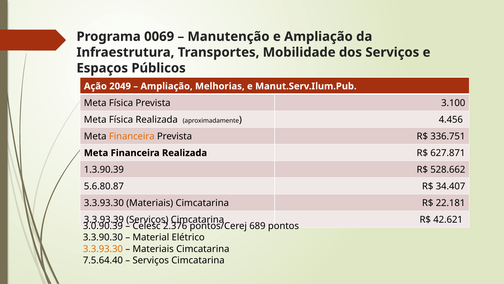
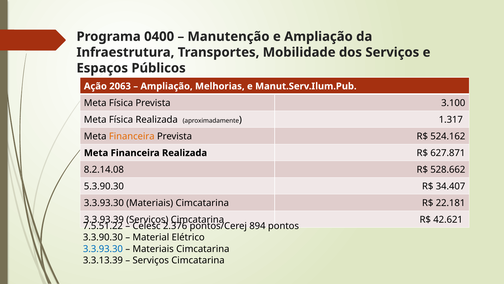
0069: 0069 -> 0400
2049: 2049 -> 2063
4.456: 4.456 -> 1.317
336.751: 336.751 -> 524.162
1.3.90.39: 1.3.90.39 -> 8.2.14.08
5.6.80.87: 5.6.80.87 -> 5.3.90.30
3.0.90.39: 3.0.90.39 -> 7.5.51.22
689: 689 -> 894
3.3.93.30 at (103, 248) colour: orange -> blue
7.5.64.40: 7.5.64.40 -> 3.3.13.39
